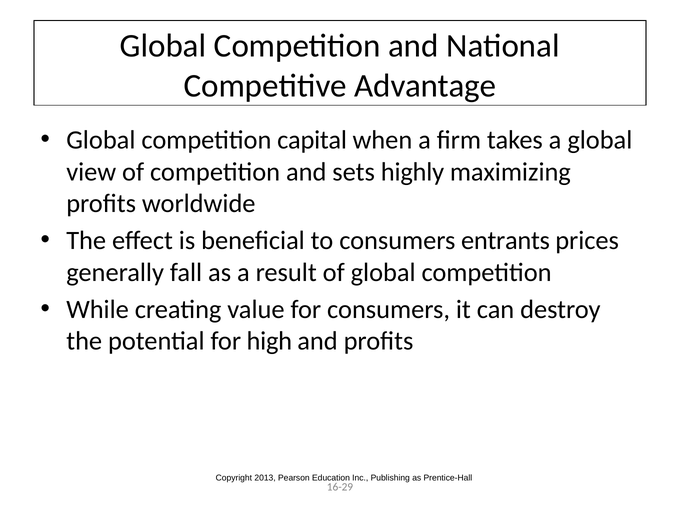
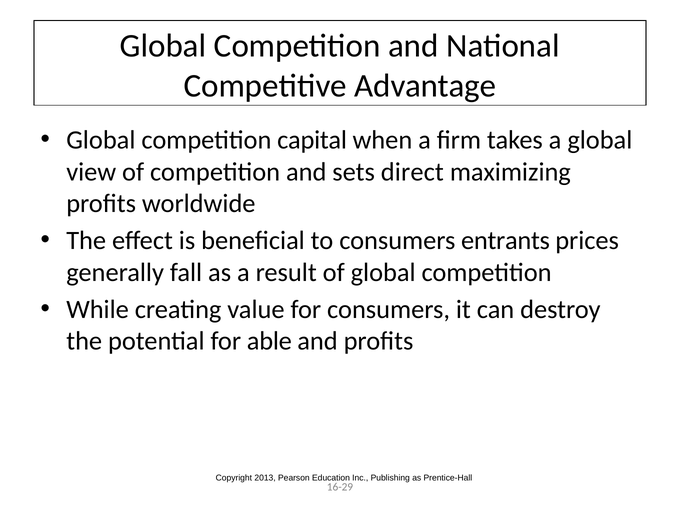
highly: highly -> direct
high: high -> able
